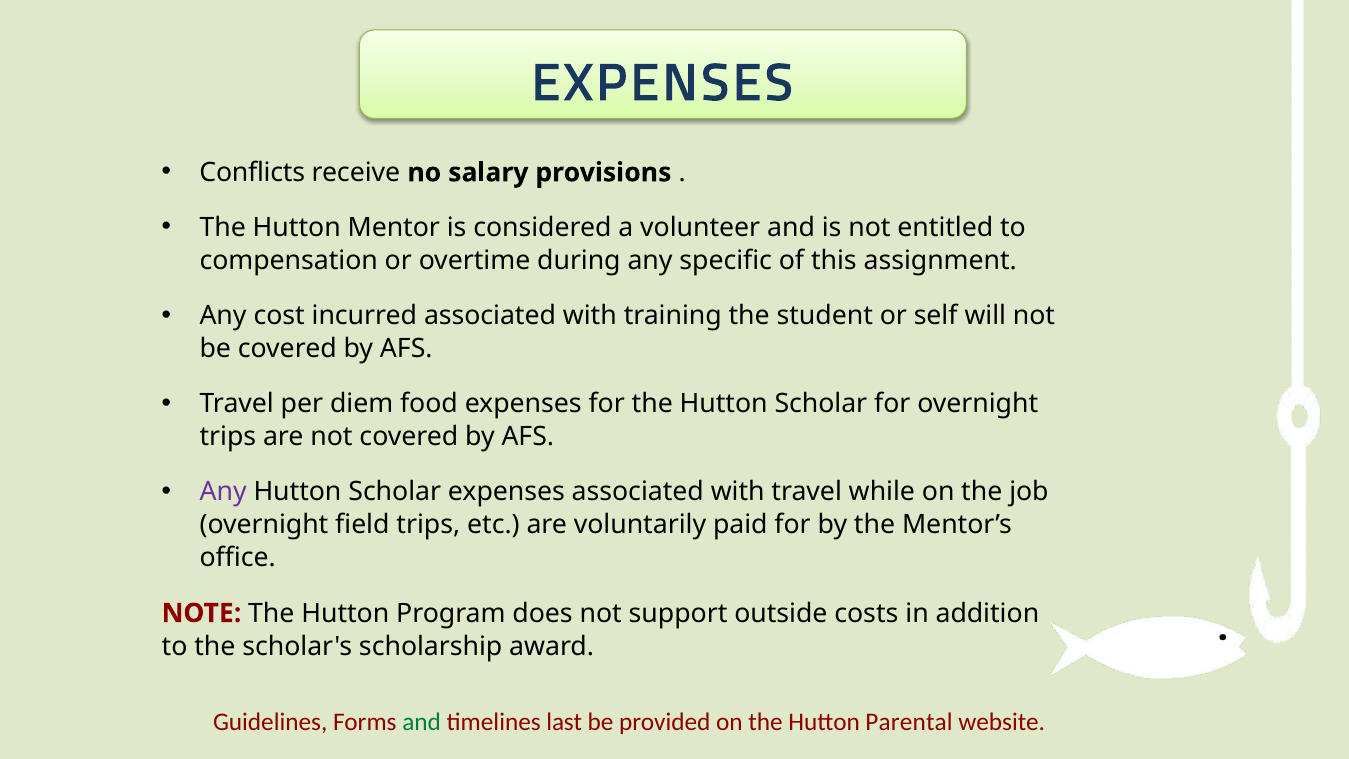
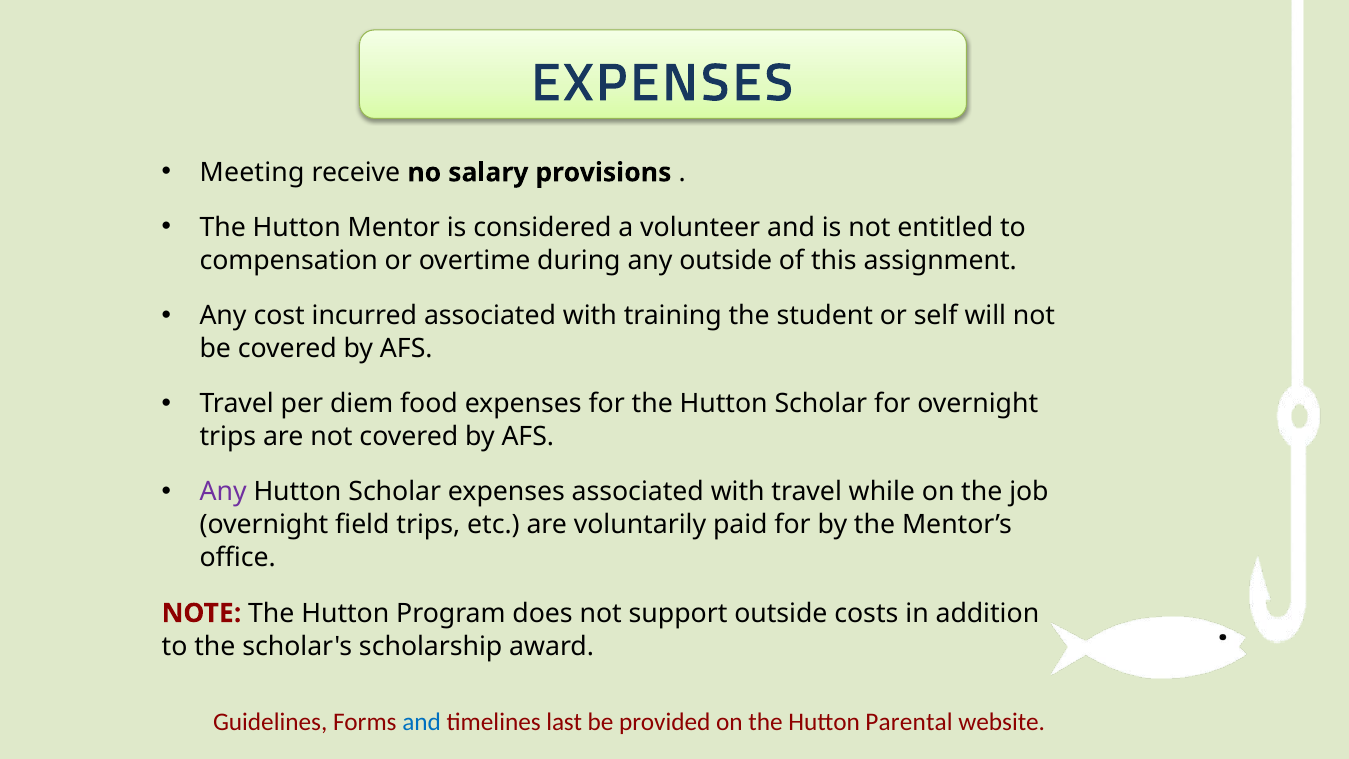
Conflicts: Conflicts -> Meeting
any specific: specific -> outside
and at (422, 722) colour: green -> blue
